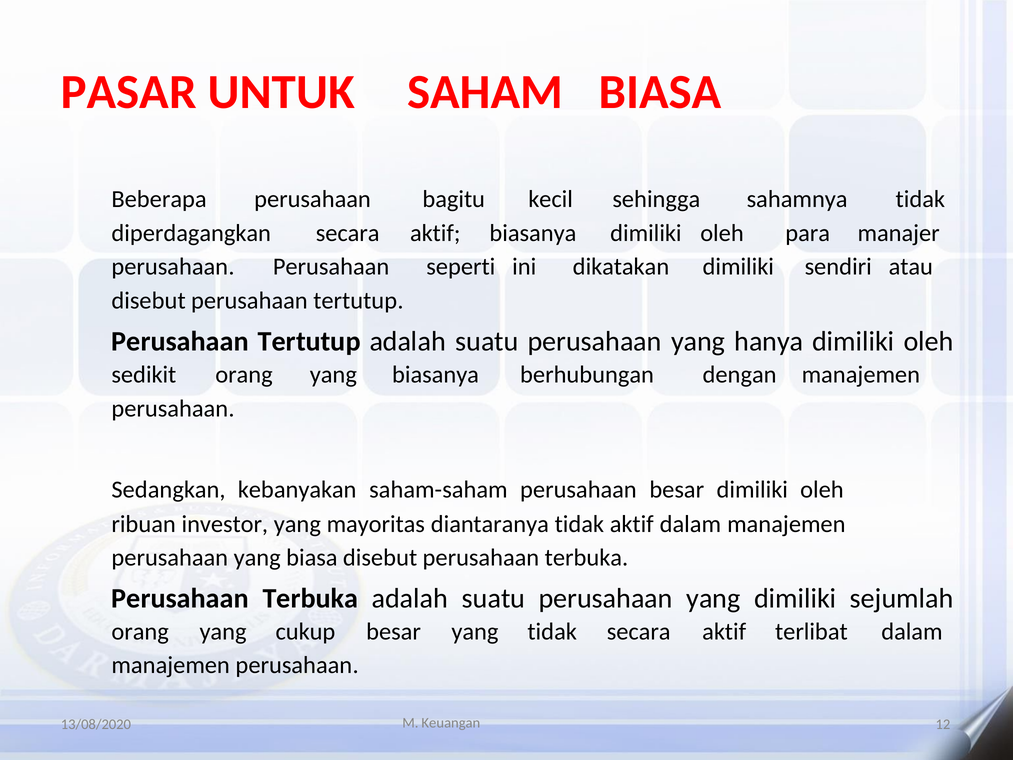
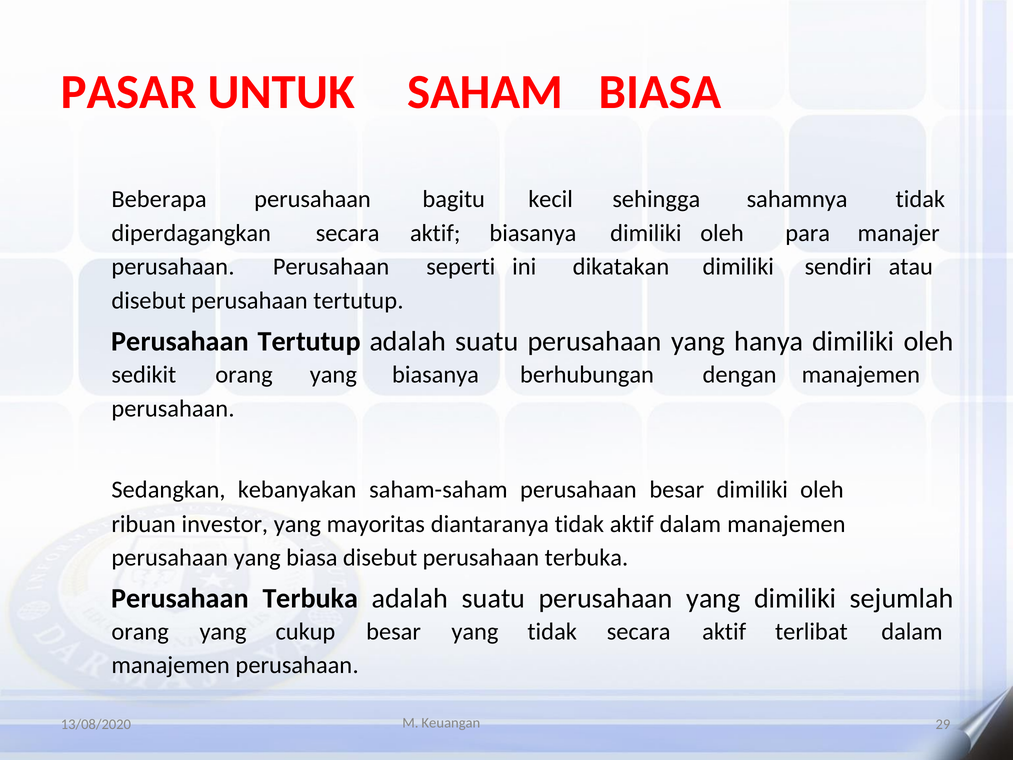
12: 12 -> 29
